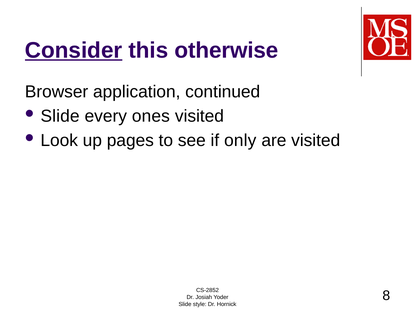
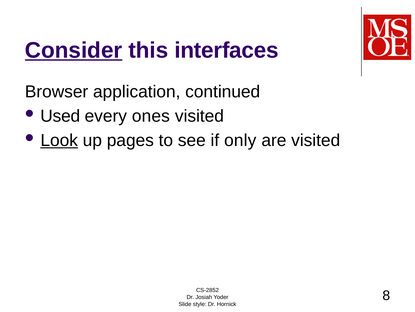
otherwise: otherwise -> interfaces
Slide at (60, 116): Slide -> Used
Look underline: none -> present
